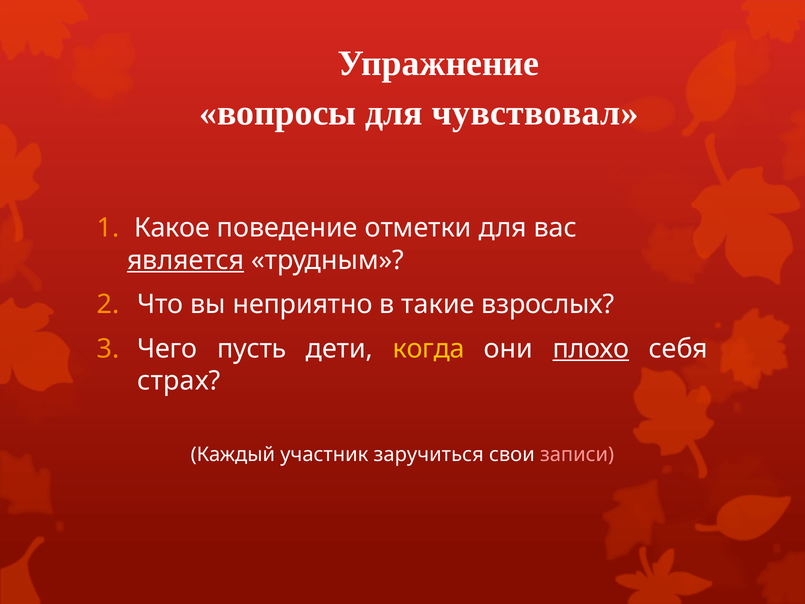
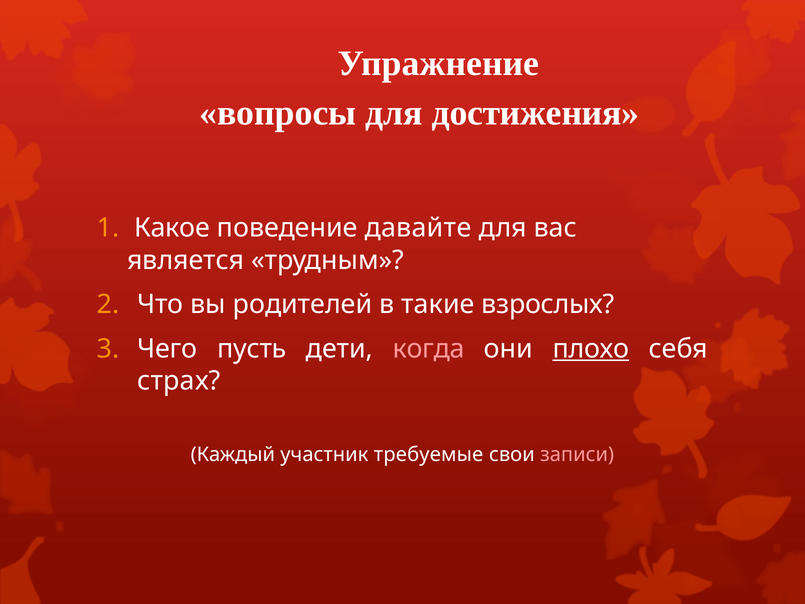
чувствовал: чувствовал -> достижения
отметки: отметки -> давайте
является underline: present -> none
неприятно: неприятно -> родителей
когда colour: yellow -> pink
заручиться: заручиться -> требуемые
